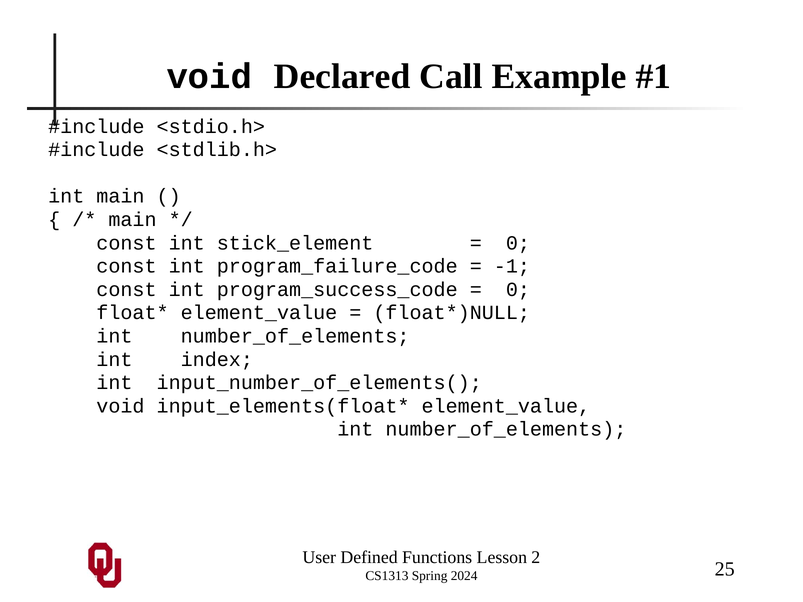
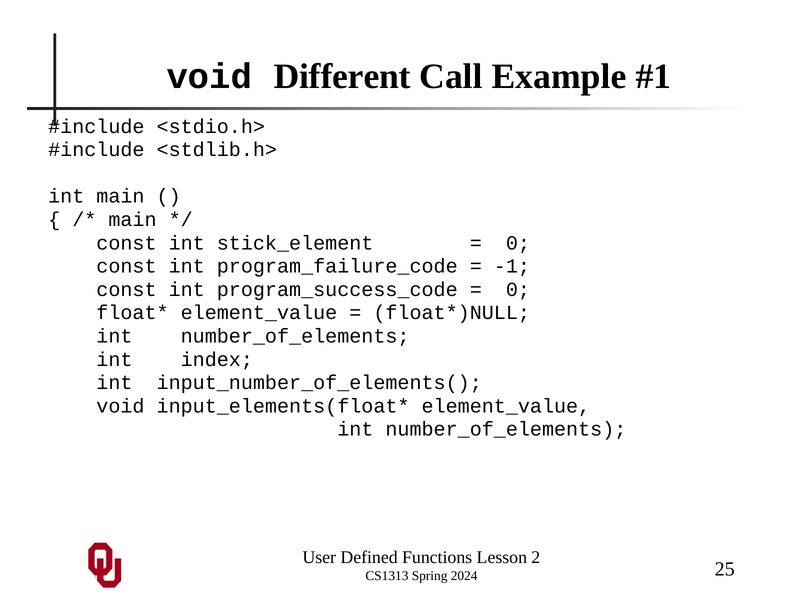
Declared: Declared -> Different
